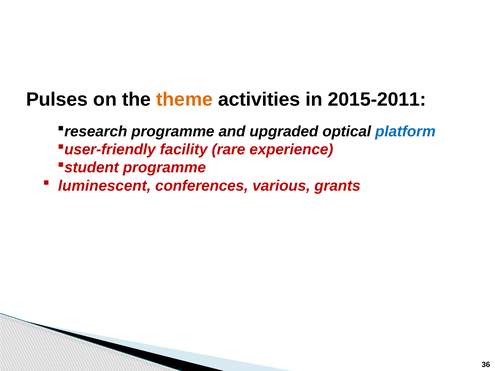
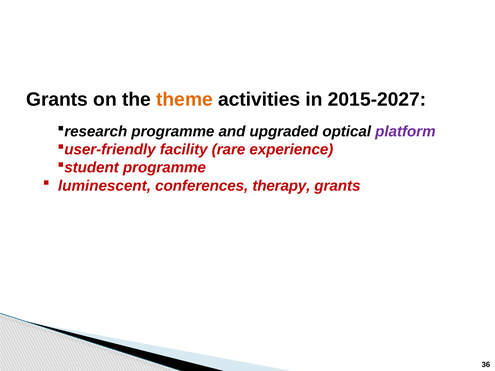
Pulses at (57, 100): Pulses -> Grants
2015-2011: 2015-2011 -> 2015-2027
platform colour: blue -> purple
various: various -> therapy
